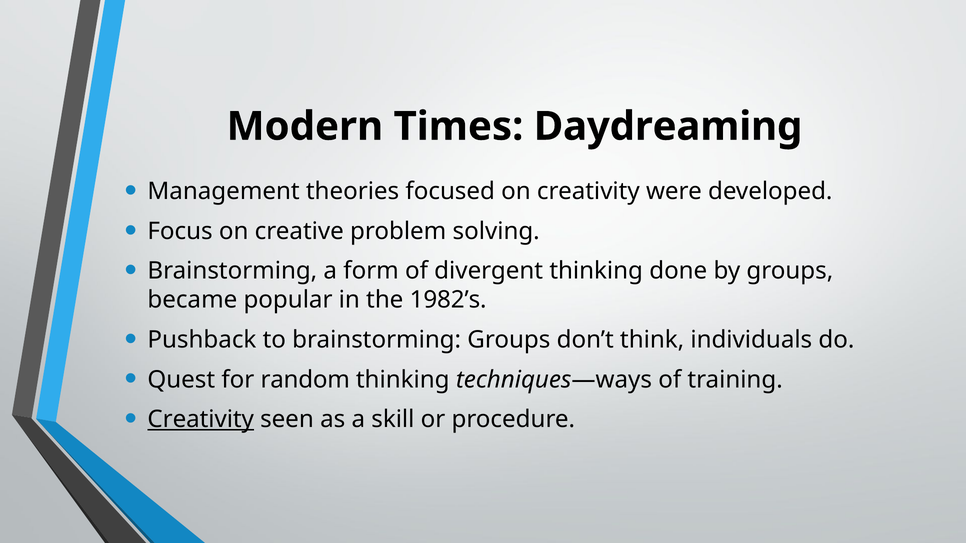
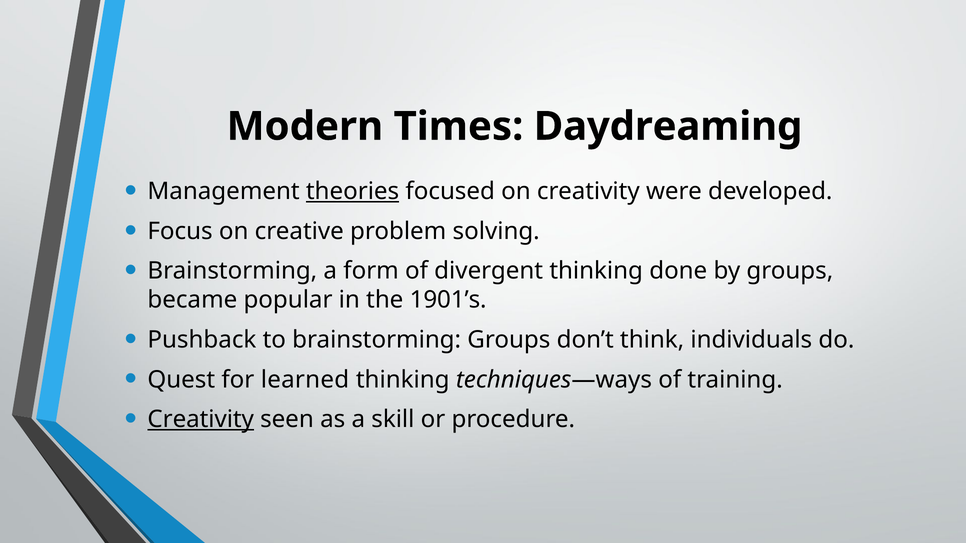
theories underline: none -> present
1982’s: 1982’s -> 1901’s
random: random -> learned
